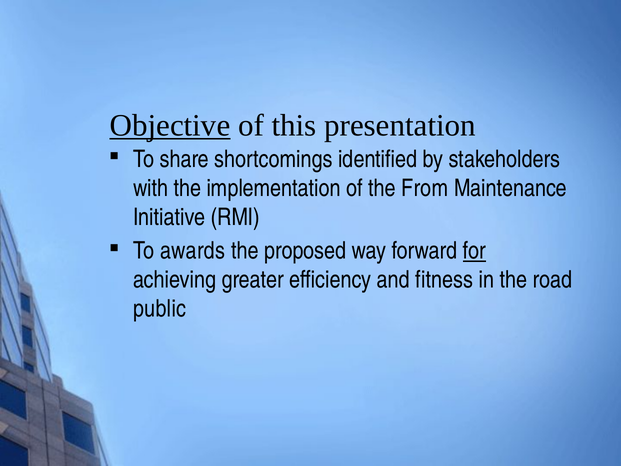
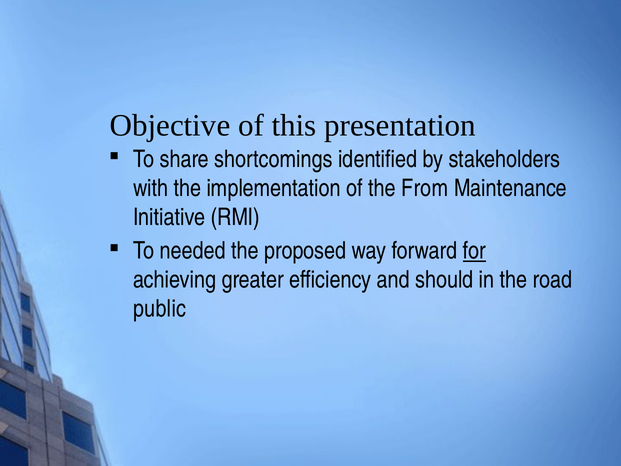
Objective underline: present -> none
awards: awards -> needed
fitness: fitness -> should
